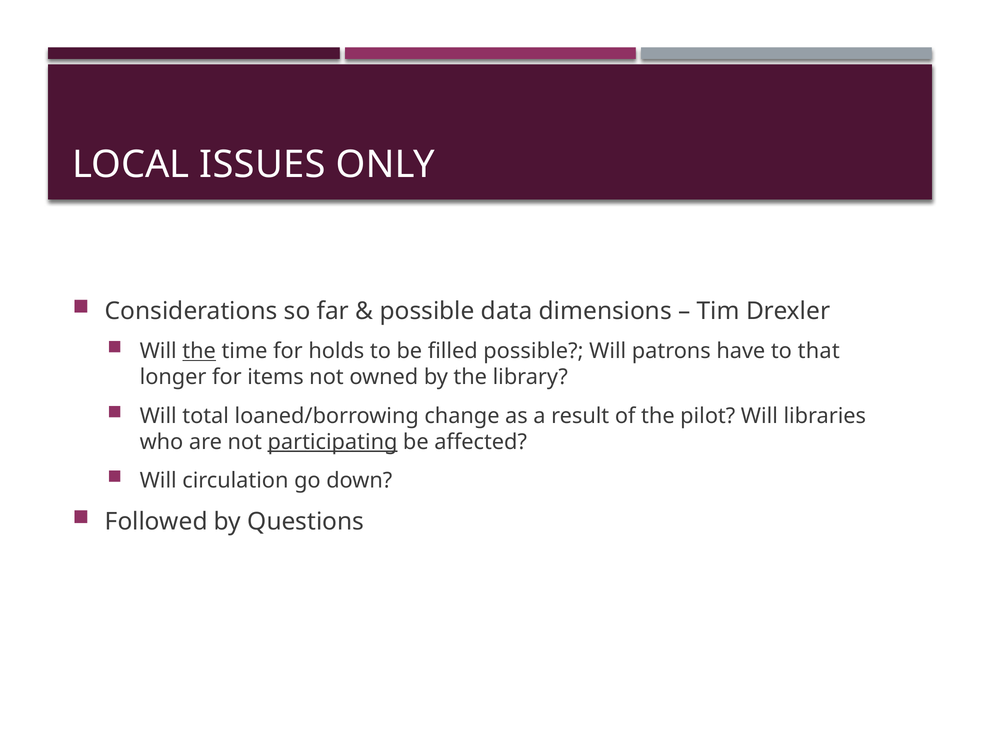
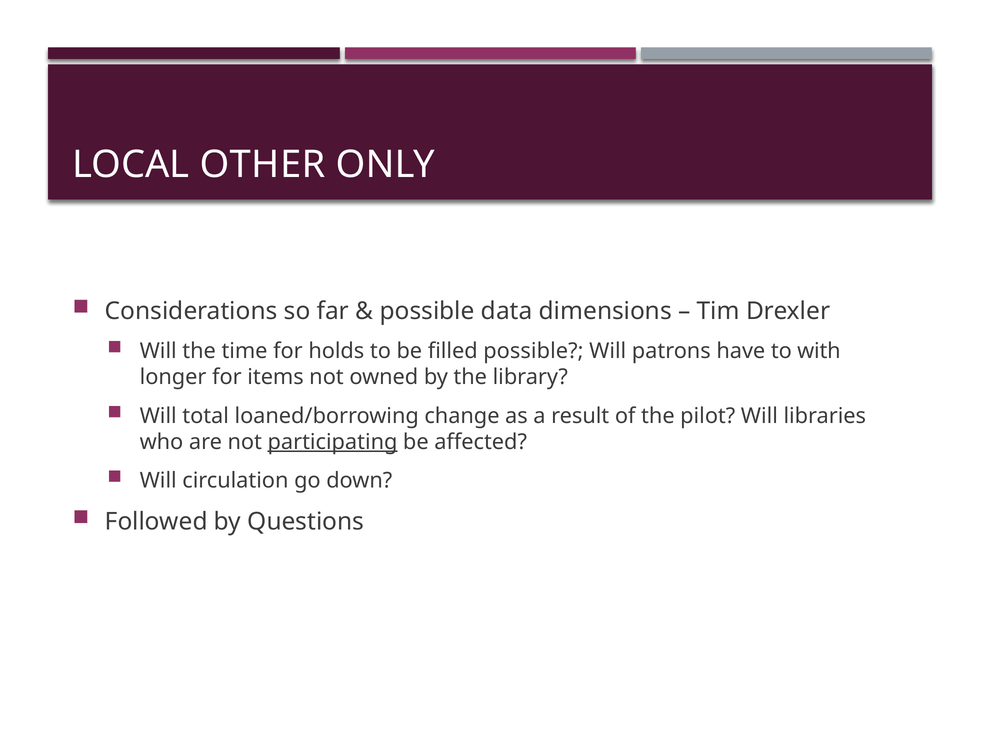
ISSUES: ISSUES -> OTHER
the at (199, 351) underline: present -> none
that: that -> with
